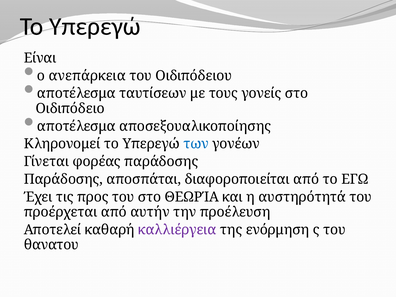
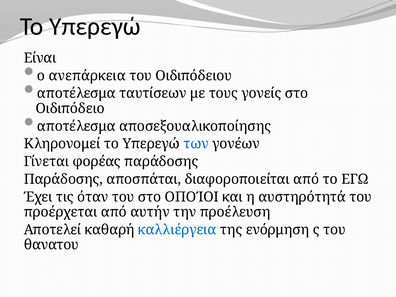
προς: προς -> όταν
ΘΕΩΡΊΑ: ΘΕΩΡΊΑ -> ΟΠΟΊΟΙ
καλλιέργεια colour: purple -> blue
